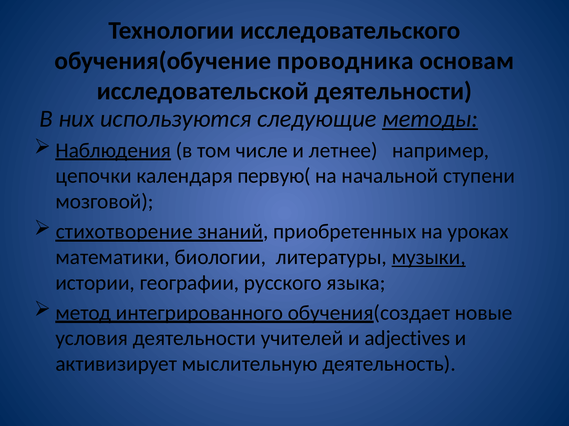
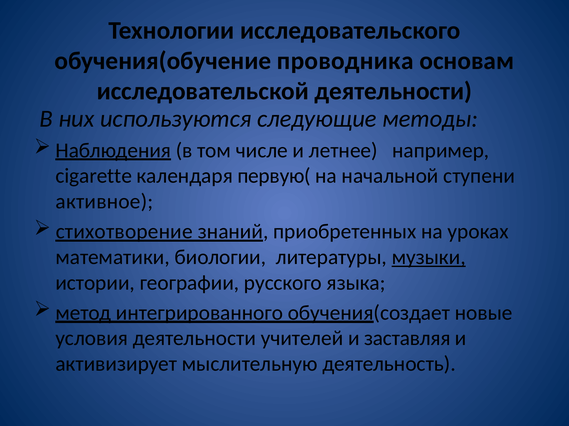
методы underline: present -> none
цепочки: цепочки -> cigarette
мозговой: мозговой -> активное
adjectives: adjectives -> заставляя
